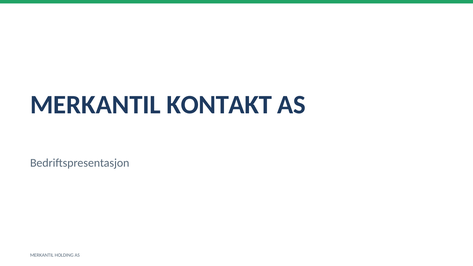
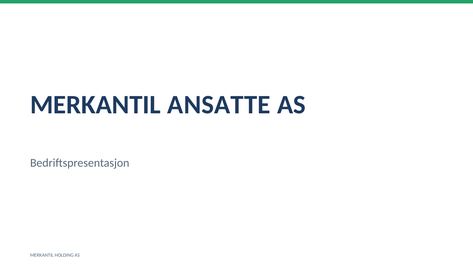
KONTAKT: KONTAKT -> ANSATTE
